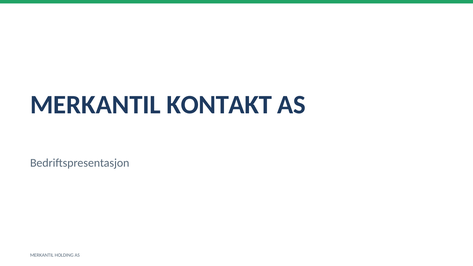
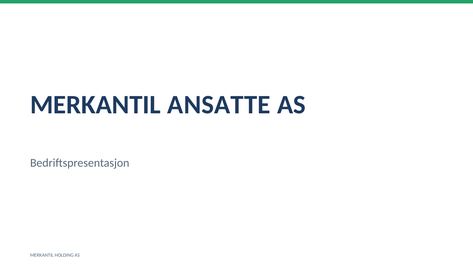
KONTAKT: KONTAKT -> ANSATTE
